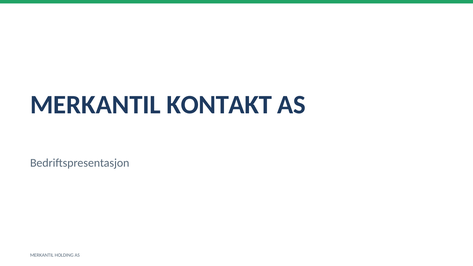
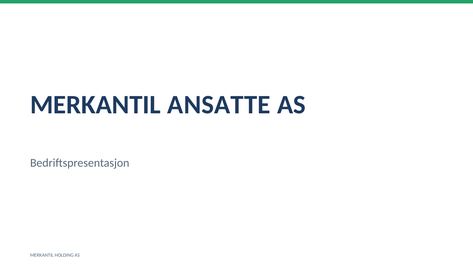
KONTAKT: KONTAKT -> ANSATTE
